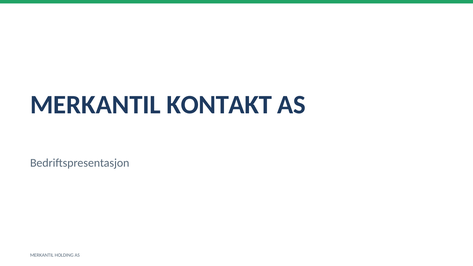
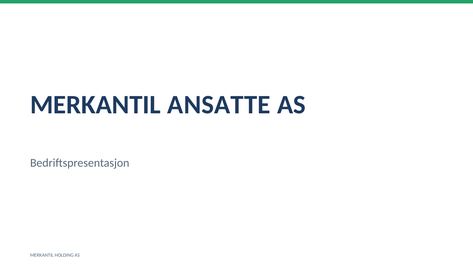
KONTAKT: KONTAKT -> ANSATTE
